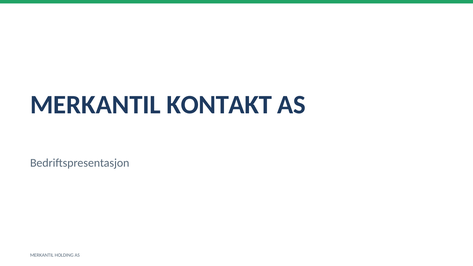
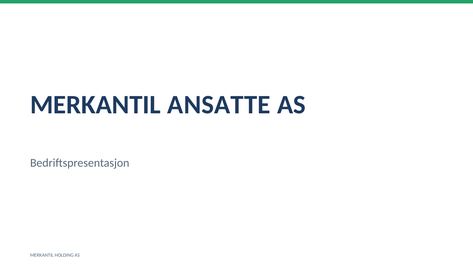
KONTAKT: KONTAKT -> ANSATTE
